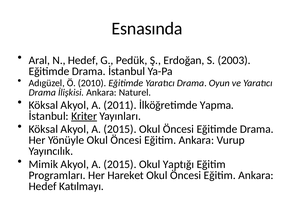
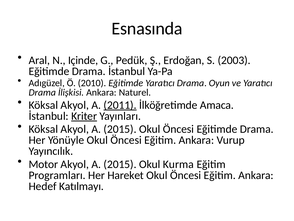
N Hedef: Hedef -> Içinde
2011 underline: none -> present
Yapma: Yapma -> Amaca
Mimik: Mimik -> Motor
Yaptığı: Yaptığı -> Kurma
